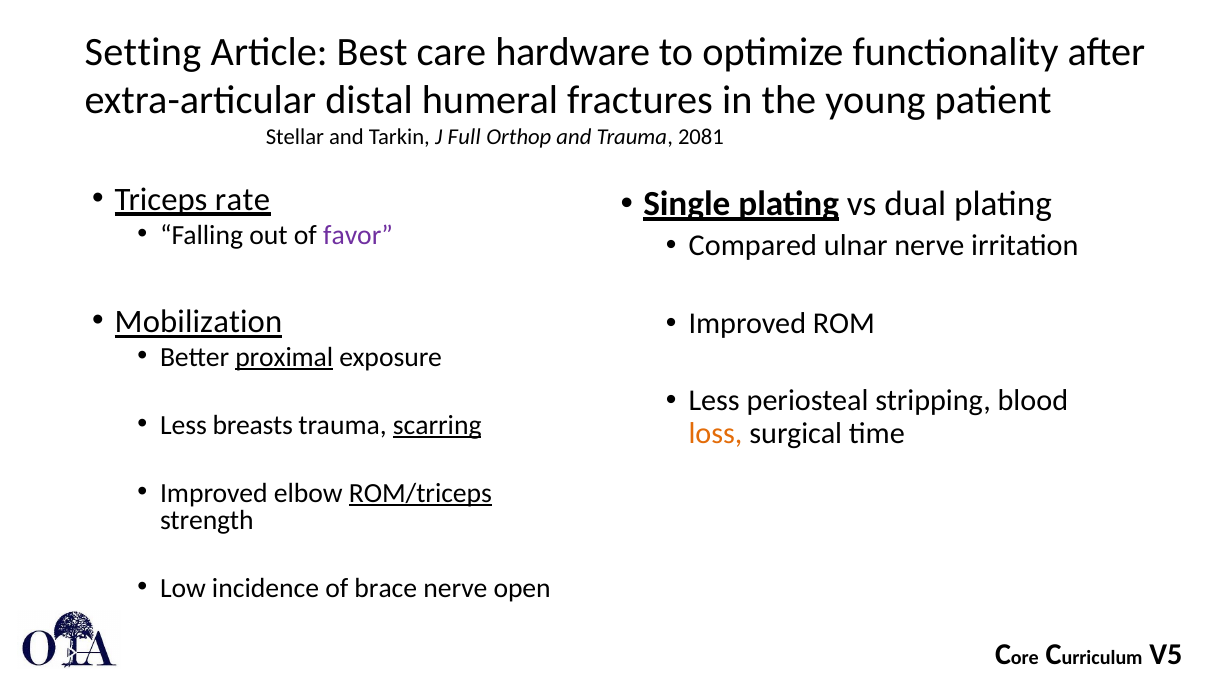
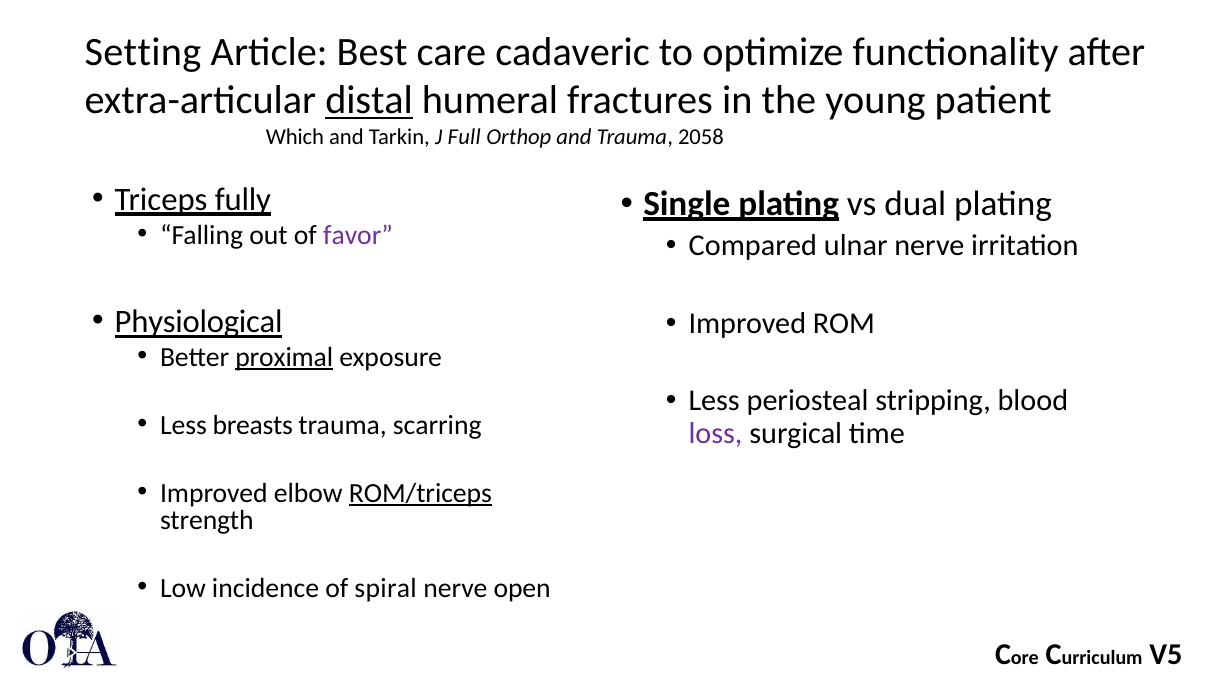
hardware: hardware -> cadaveric
distal underline: none -> present
Stellar: Stellar -> Which
2081: 2081 -> 2058
rate: rate -> fully
Mobilization: Mobilization -> Physiological
scarring underline: present -> none
loss colour: orange -> purple
brace: brace -> spiral
